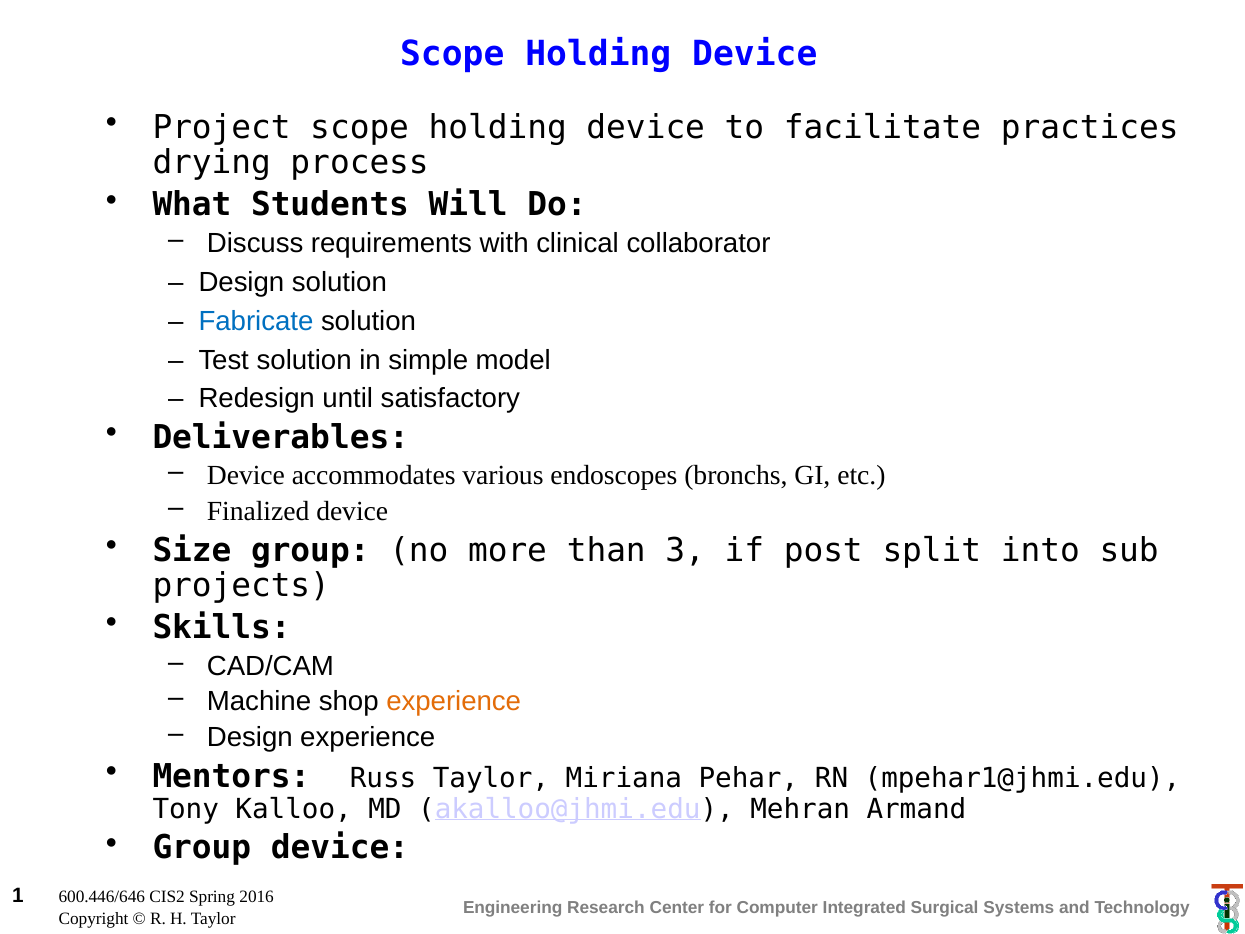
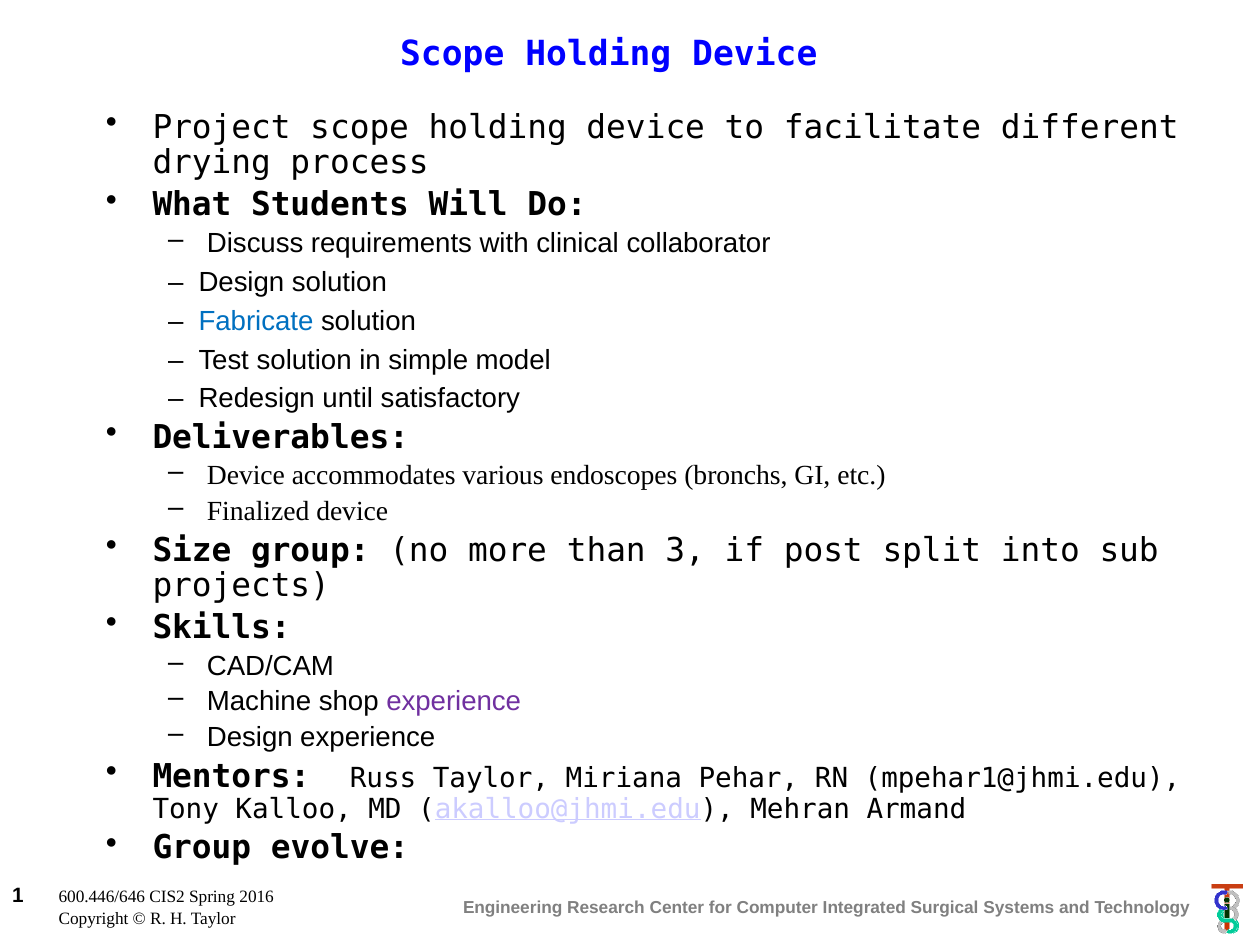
practices: practices -> different
experience at (454, 701) colour: orange -> purple
Group device: device -> evolve
